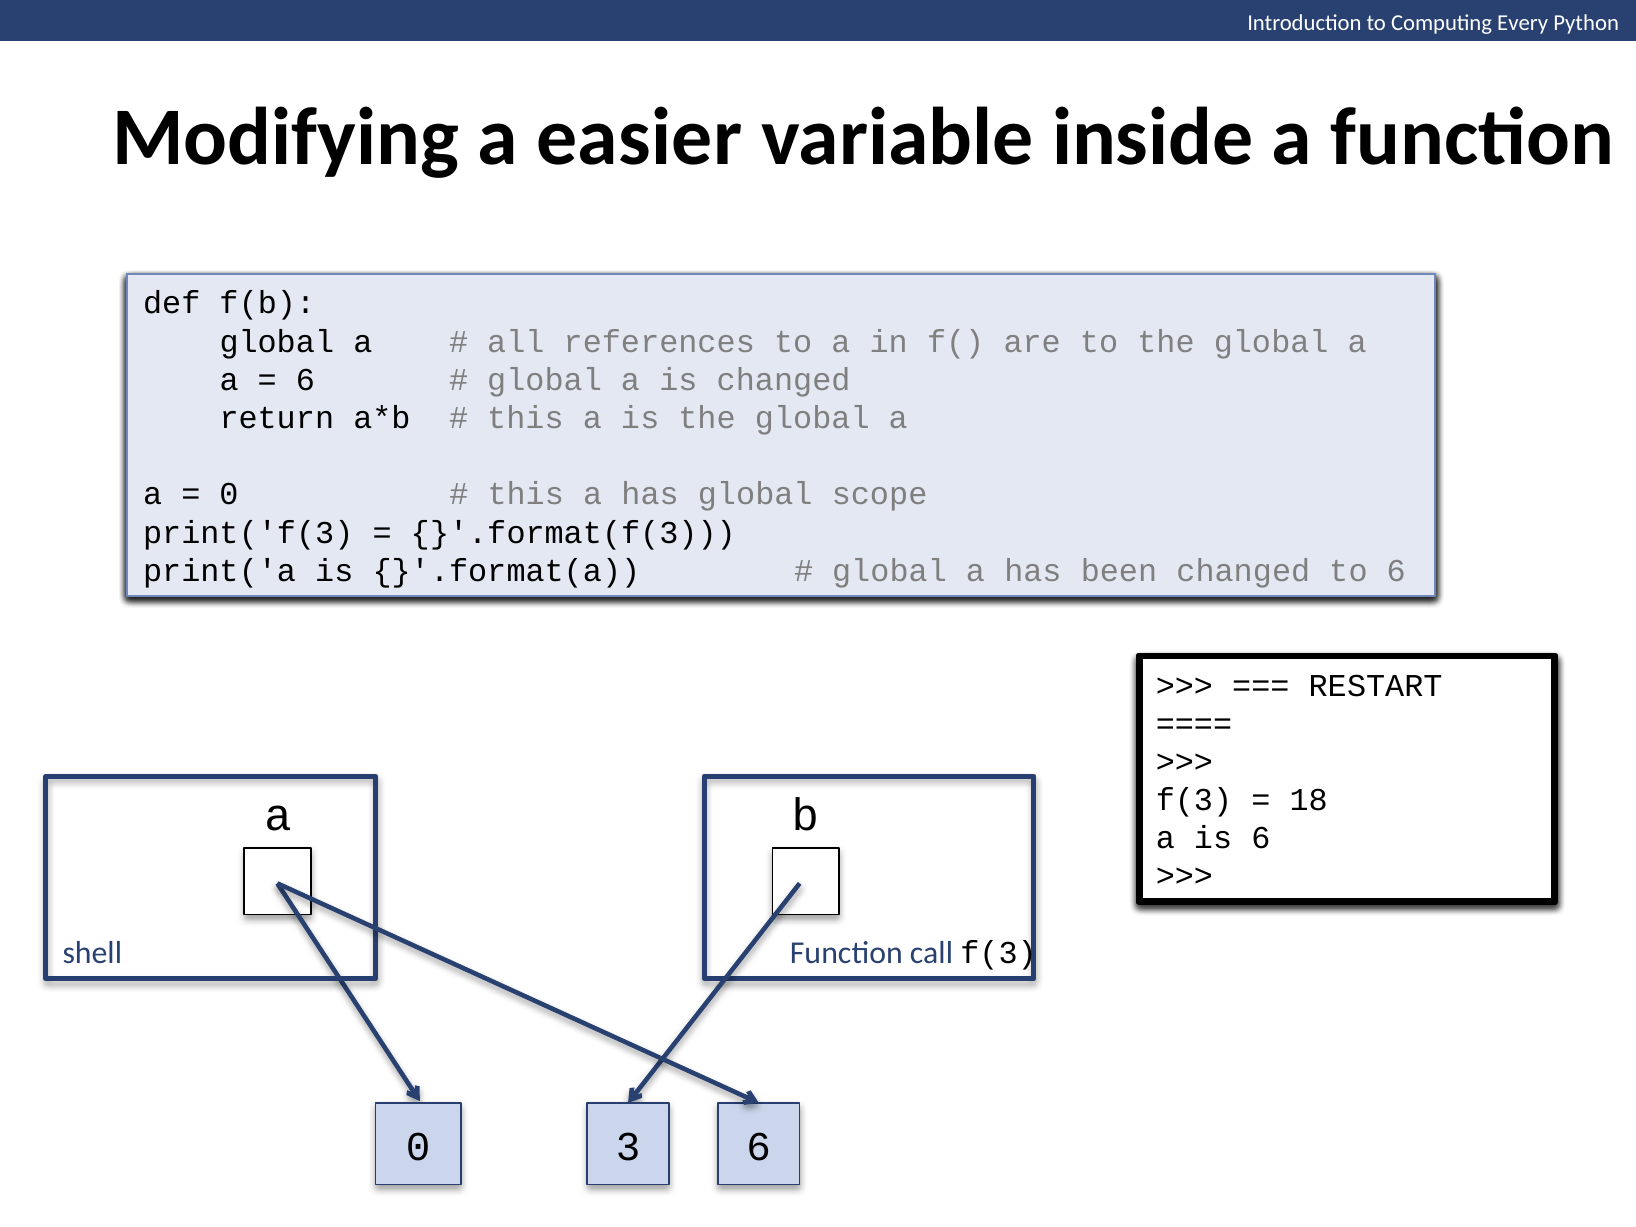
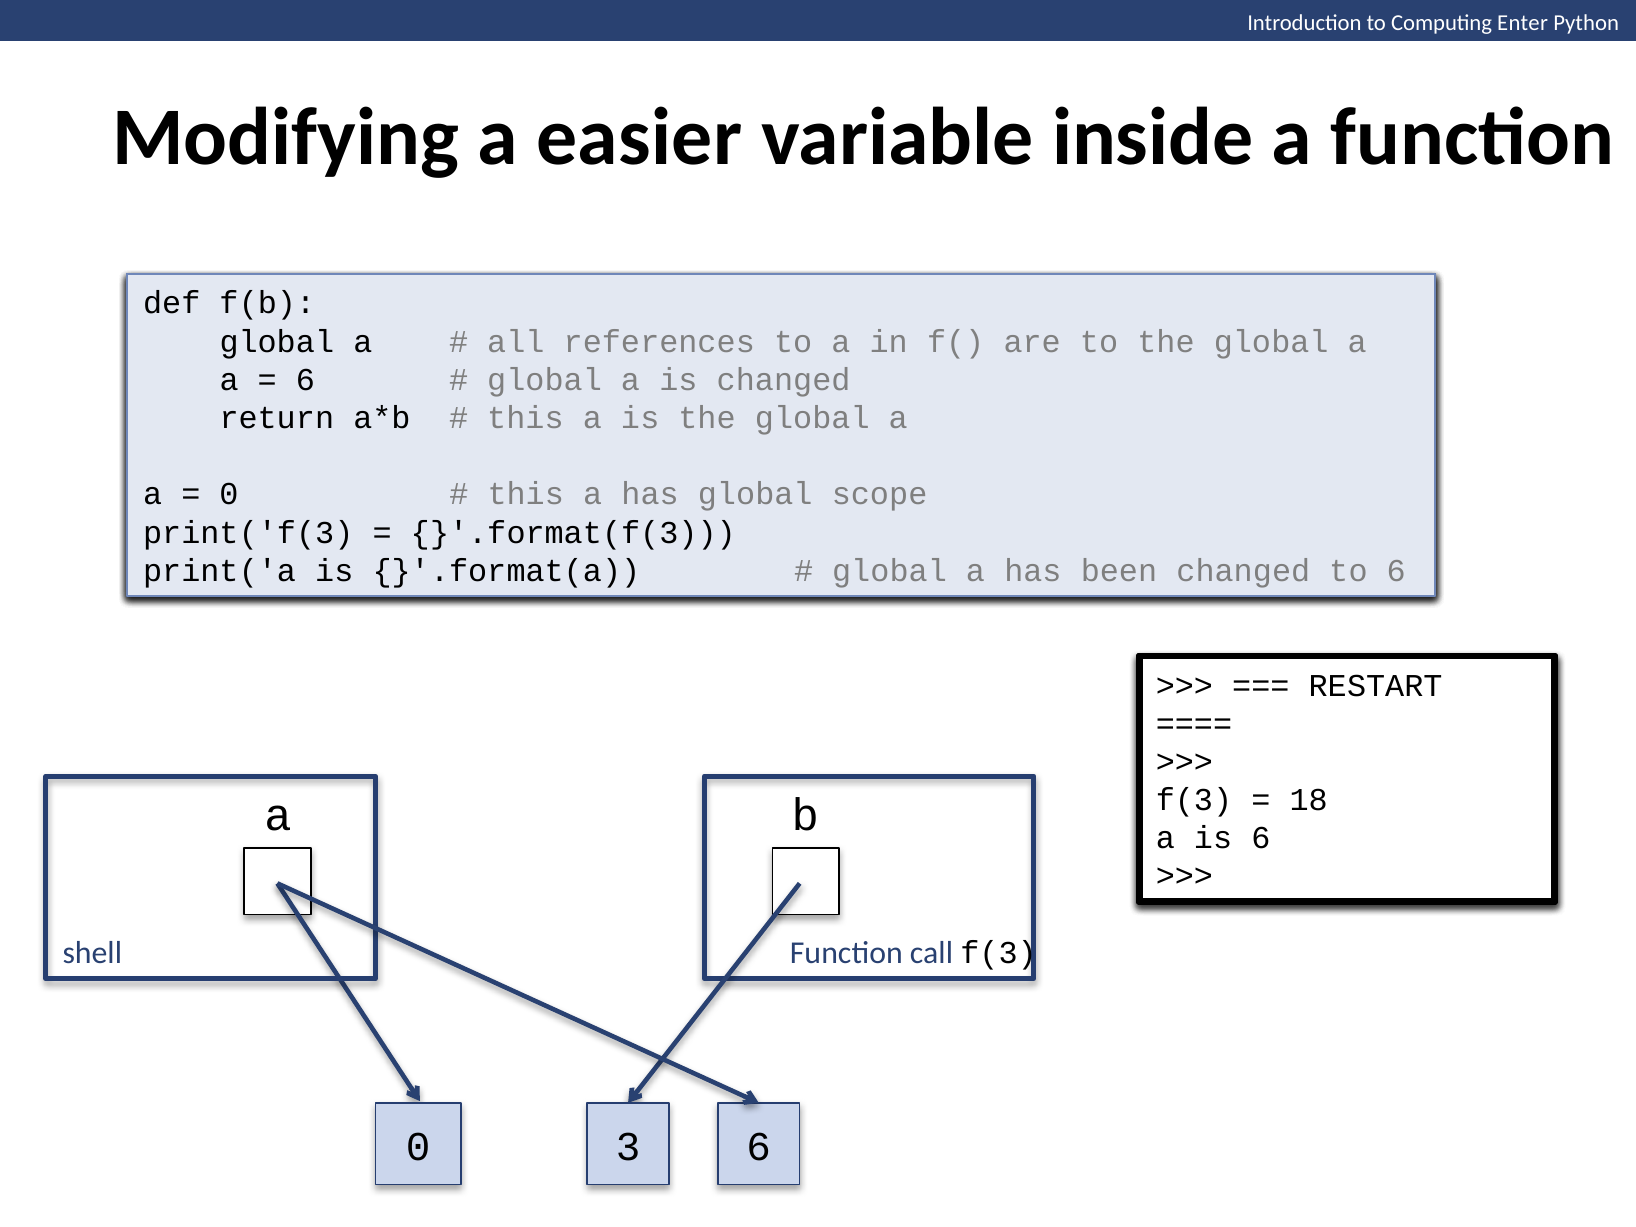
Every: Every -> Enter
